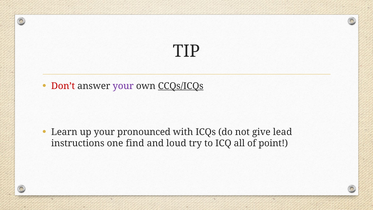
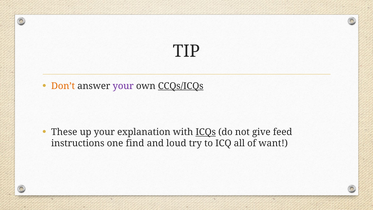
Don’t colour: red -> orange
Learn: Learn -> These
pronounced: pronounced -> explanation
ICQs underline: none -> present
lead: lead -> feed
point: point -> want
